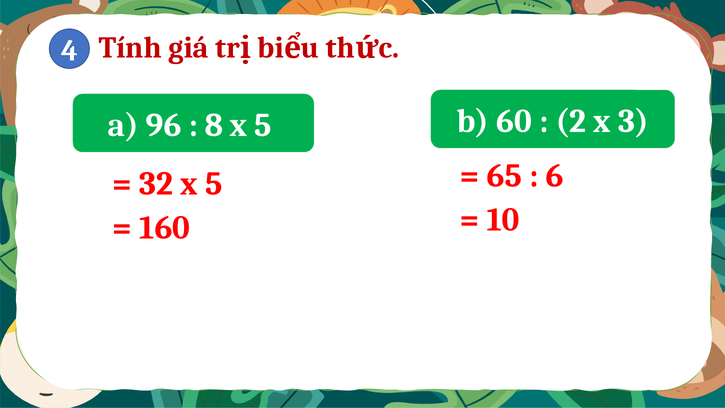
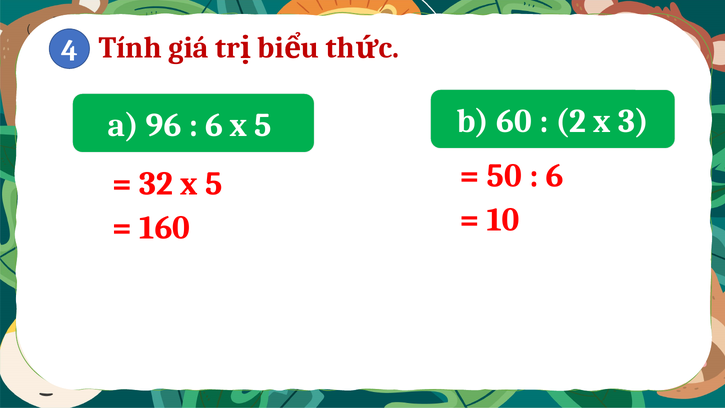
8 at (214, 125): 8 -> 6
65: 65 -> 50
